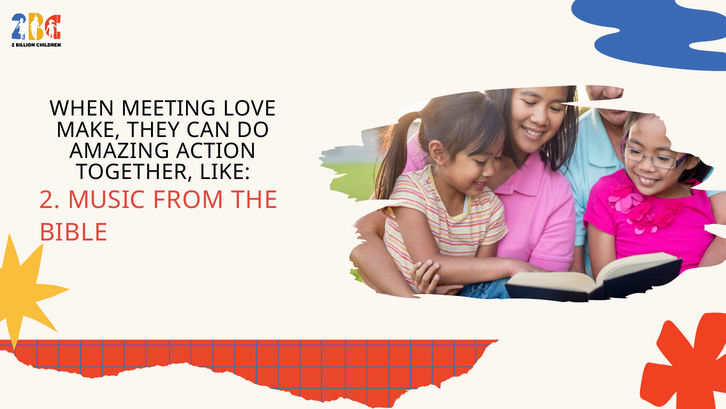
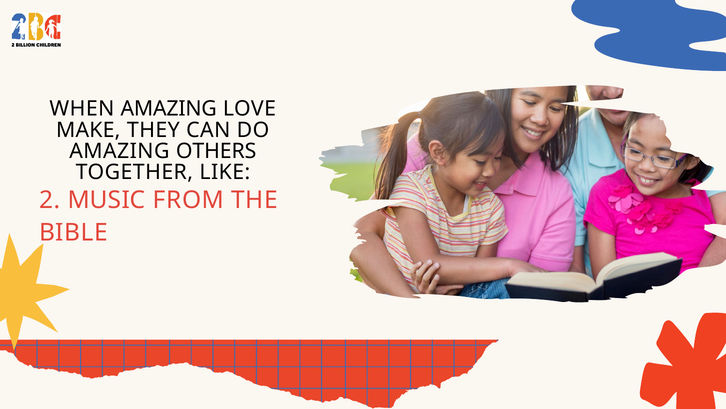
WHEN MEETING: MEETING -> AMAZING
ACTION: ACTION -> OTHERS
